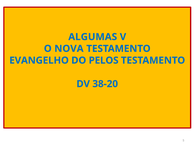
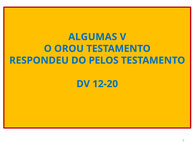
NOVA: NOVA -> OROU
EVANGELHO: EVANGELHO -> RESPONDEU
38-20: 38-20 -> 12-20
